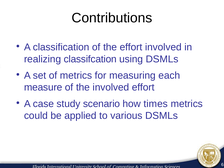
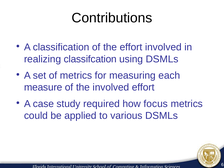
scenario: scenario -> required
times: times -> focus
